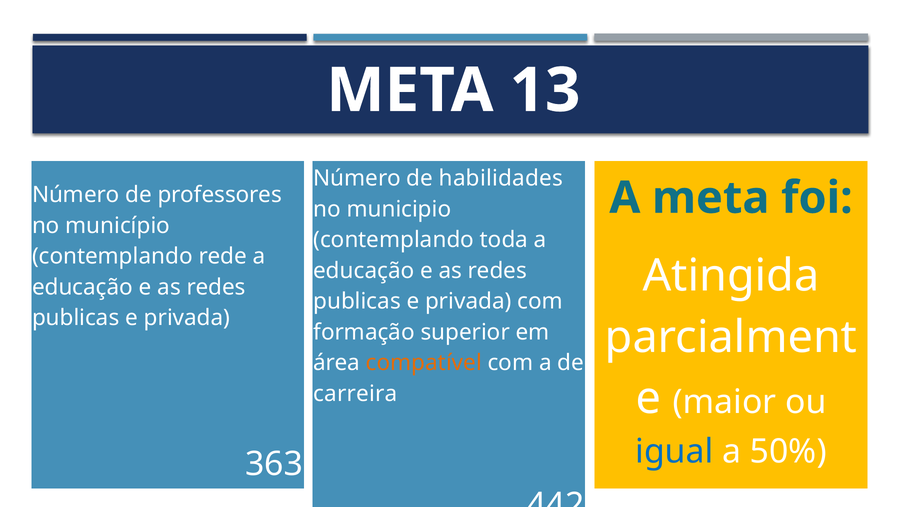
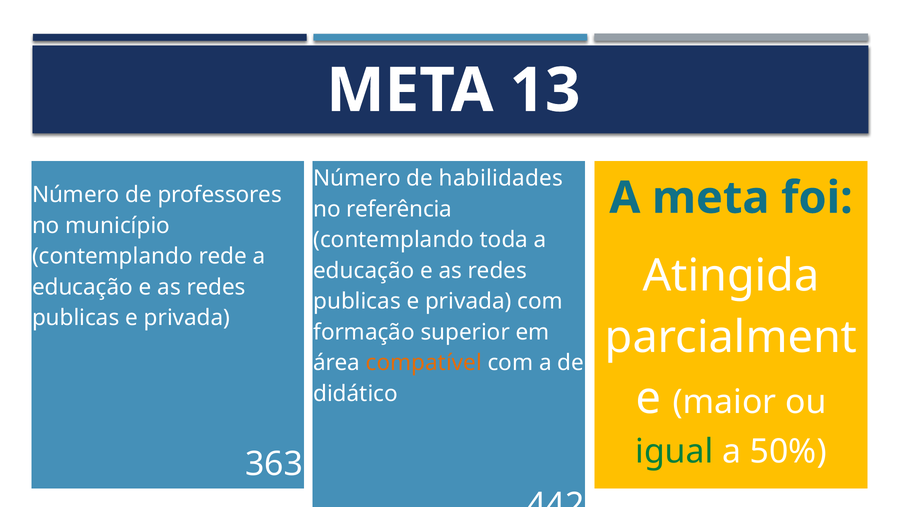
municipio: municipio -> referência
carreira: carreira -> didático
igual colour: blue -> green
